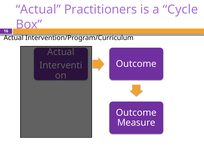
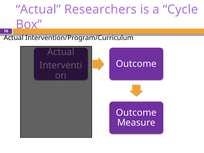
Practitioners: Practitioners -> Researchers
